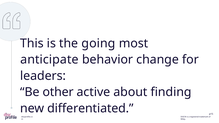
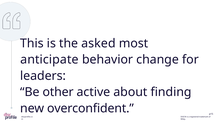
going: going -> asked
differentiated: differentiated -> overconfident
